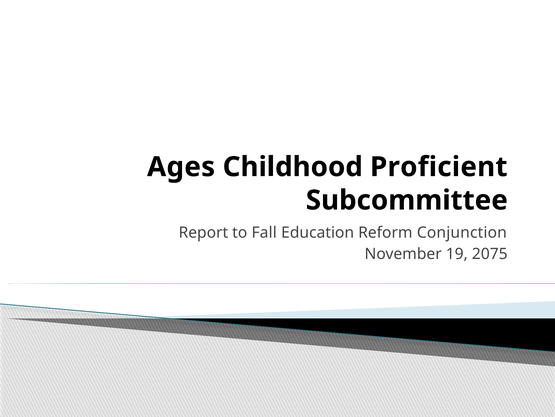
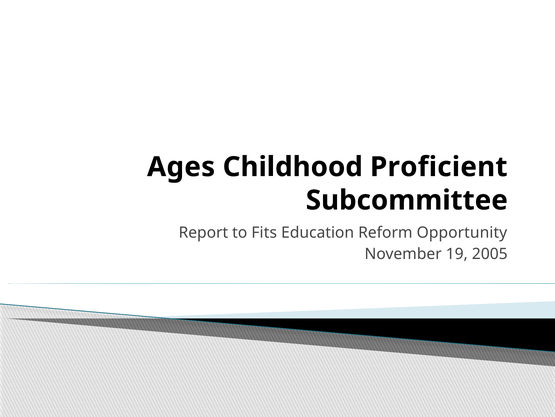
Fall: Fall -> Fits
Conjunction: Conjunction -> Opportunity
2075: 2075 -> 2005
